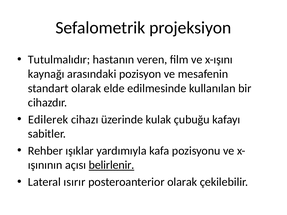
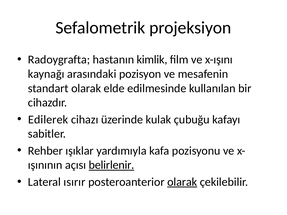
Tutulmalıdır: Tutulmalıdır -> Radoygrafta
veren: veren -> kimlik
olarak at (182, 182) underline: none -> present
